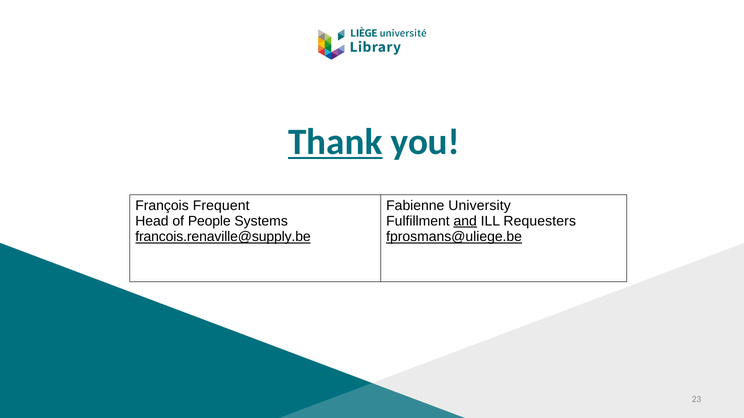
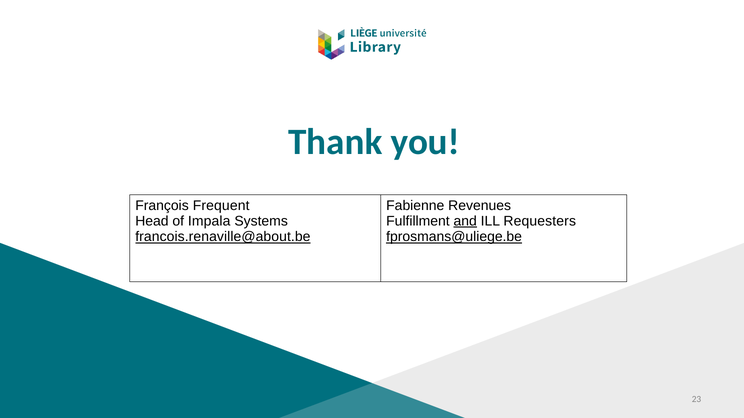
Thank underline: present -> none
University: University -> Revenues
People: People -> Impala
francois.renaville@supply.be: francois.renaville@supply.be -> francois.renaville@about.be
